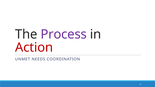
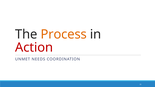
Process colour: purple -> orange
